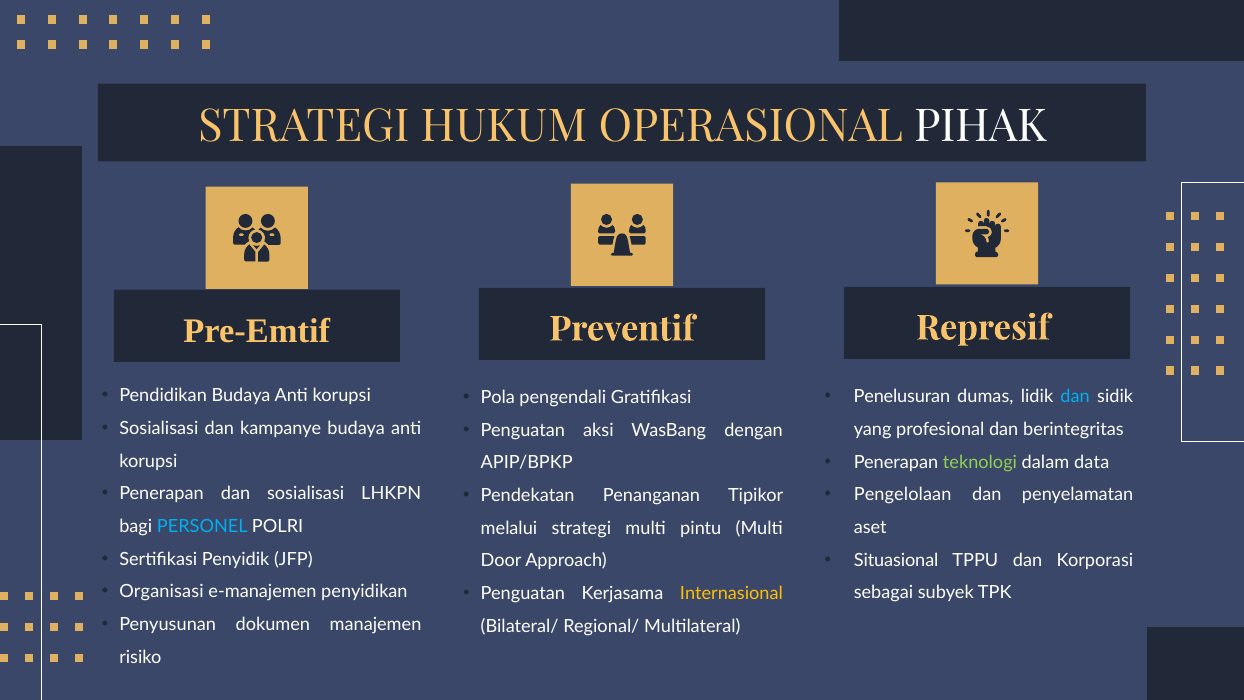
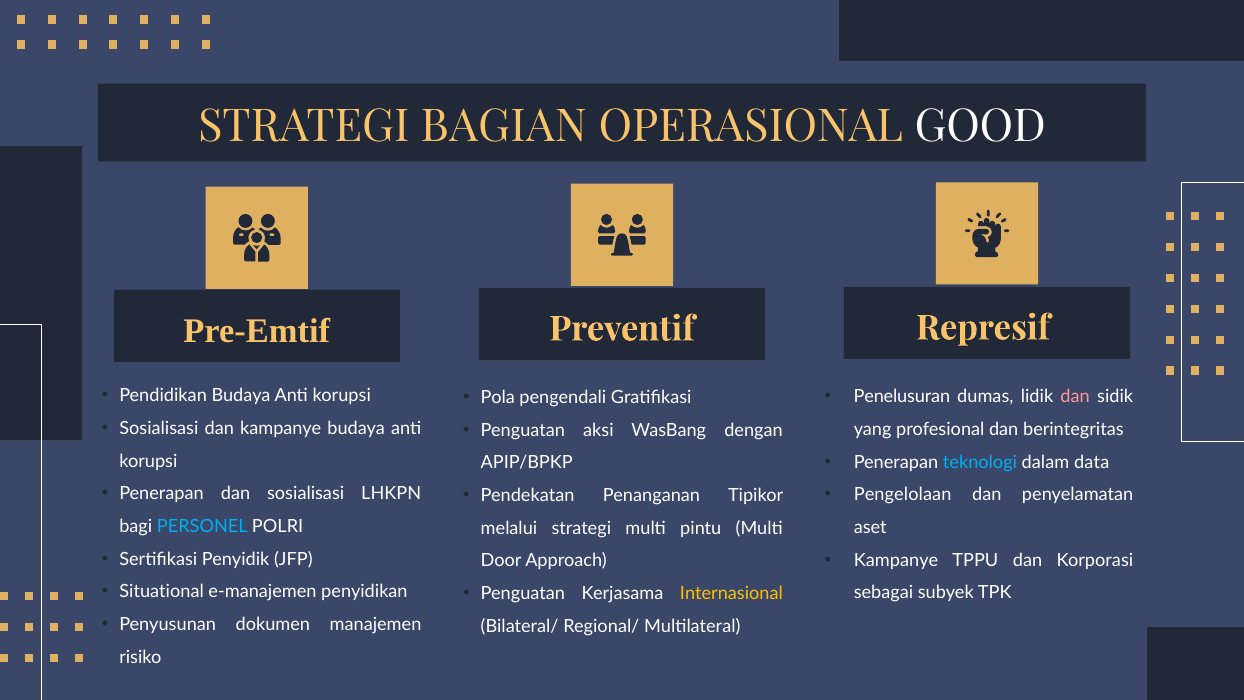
HUKUM: HUKUM -> BAGIAN
PIHAK: PIHAK -> GOOD
dan at (1075, 397) colour: light blue -> pink
teknologi colour: light green -> light blue
Situasional at (896, 560): Situasional -> Kampanye
Organisasi: Organisasi -> Situational
